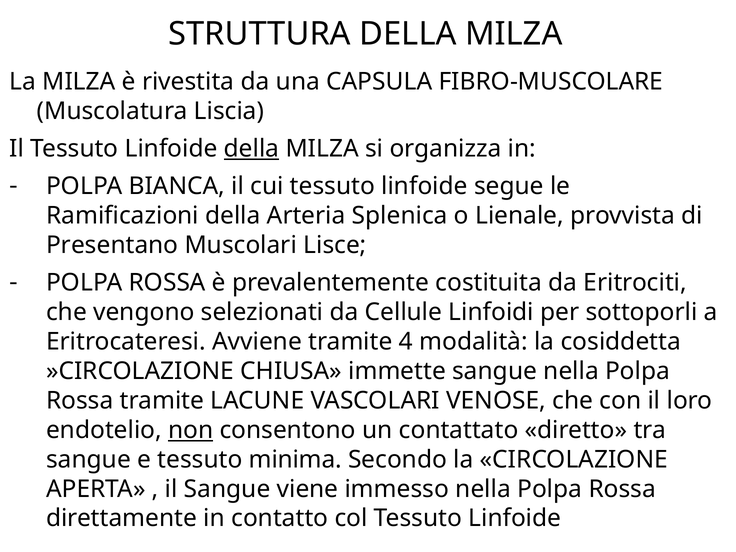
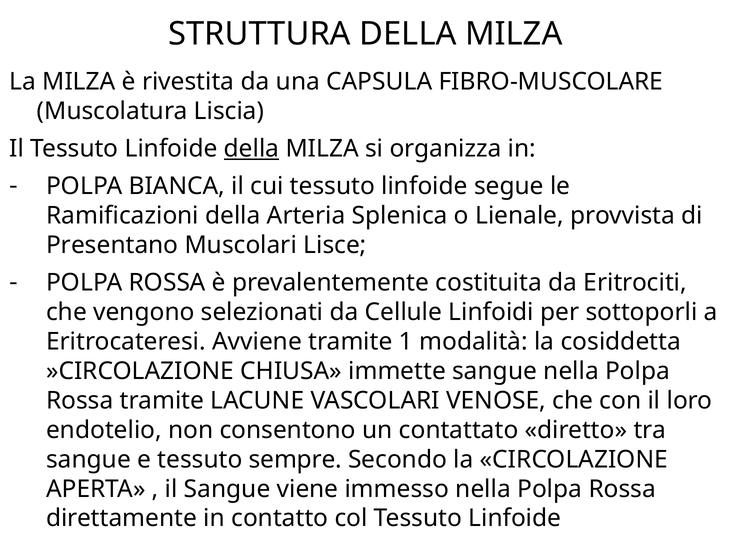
4: 4 -> 1
non underline: present -> none
minima: minima -> sempre
